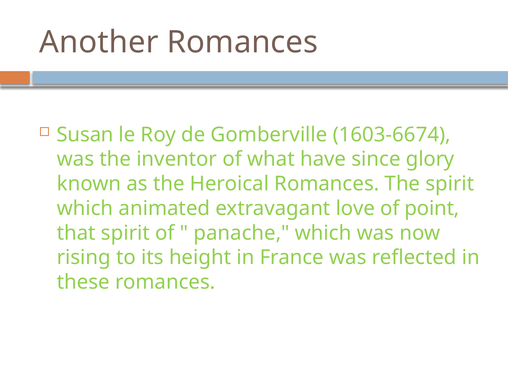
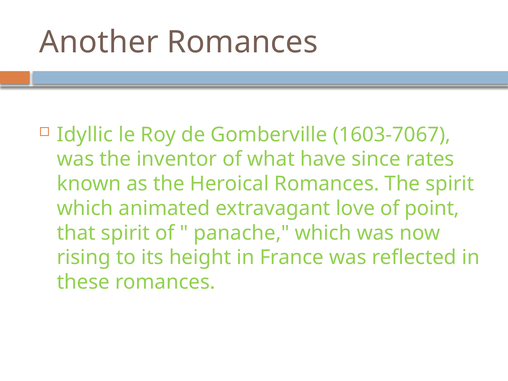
Susan: Susan -> Idyllic
1603-6674: 1603-6674 -> 1603-7067
glory: glory -> rates
